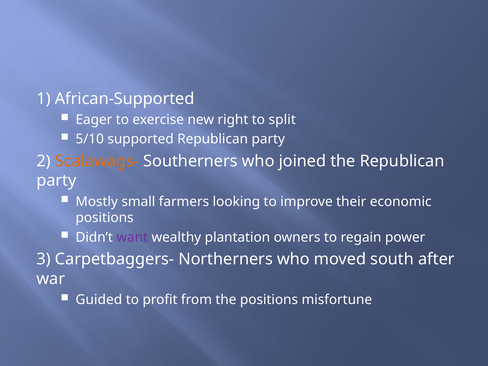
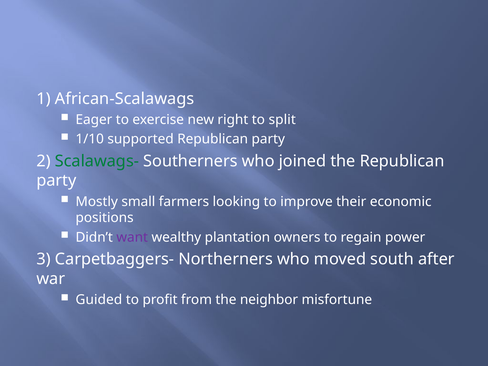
African-Supported: African-Supported -> African-Scalawags
5/10: 5/10 -> 1/10
Scalawags- colour: orange -> green
the positions: positions -> neighbor
